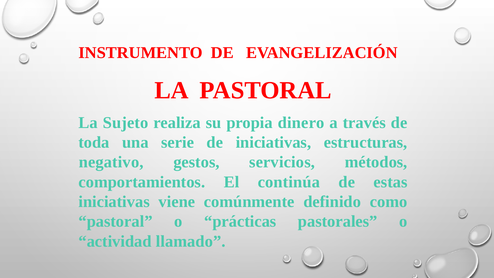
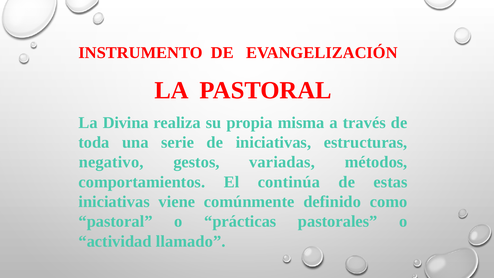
Sujeto: Sujeto -> Divina
dinero: dinero -> misma
servicios: servicios -> variadas
